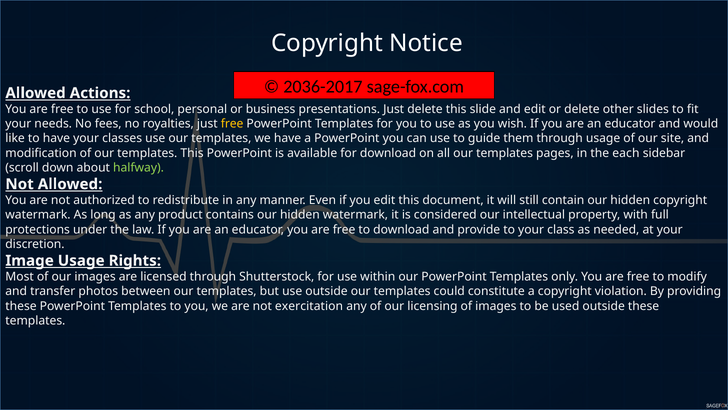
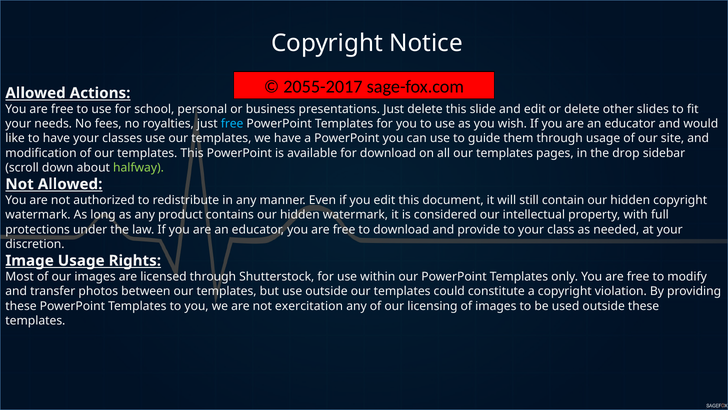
2036-2017: 2036-2017 -> 2055-2017
free at (232, 124) colour: yellow -> light blue
each: each -> drop
